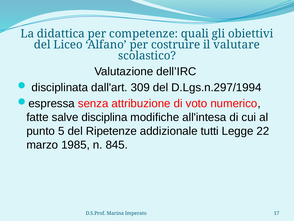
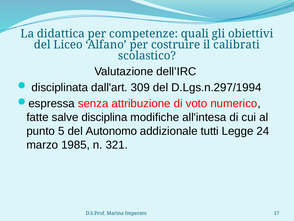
valutare: valutare -> calibrati
Ripetenze: Ripetenze -> Autonomo
22: 22 -> 24
845: 845 -> 321
